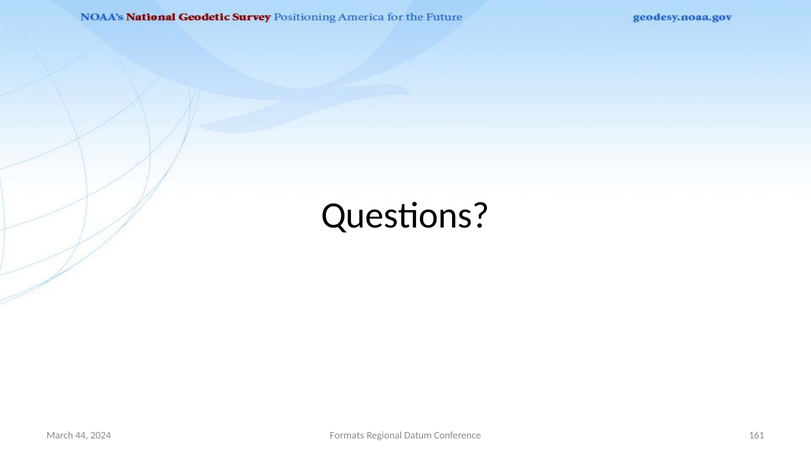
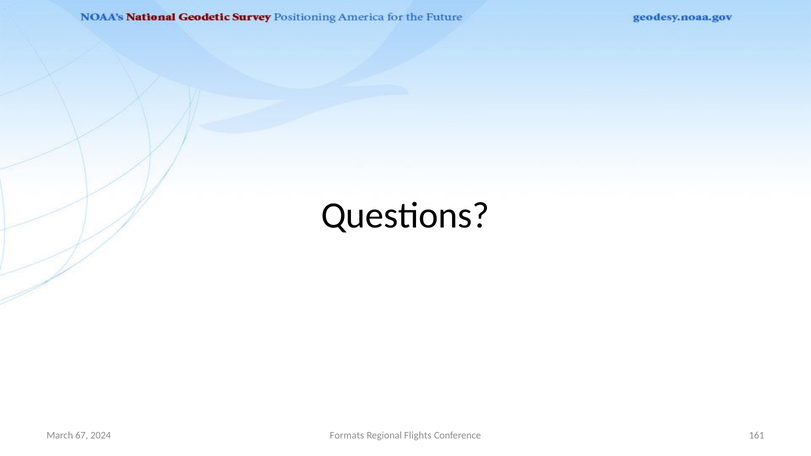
44: 44 -> 67
Datum: Datum -> Flights
